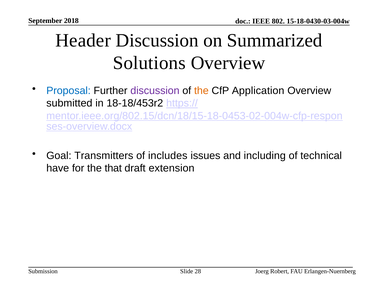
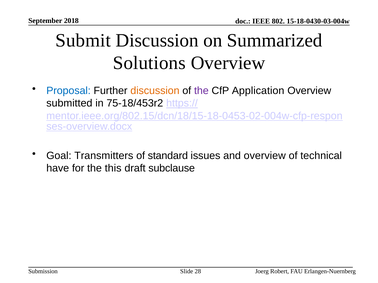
Header: Header -> Submit
discussion at (155, 91) colour: purple -> orange
the at (201, 91) colour: orange -> purple
18-18/453r2: 18-18/453r2 -> 75-18/453r2
includes: includes -> standard
and including: including -> overview
that: that -> this
extension: extension -> subclause
